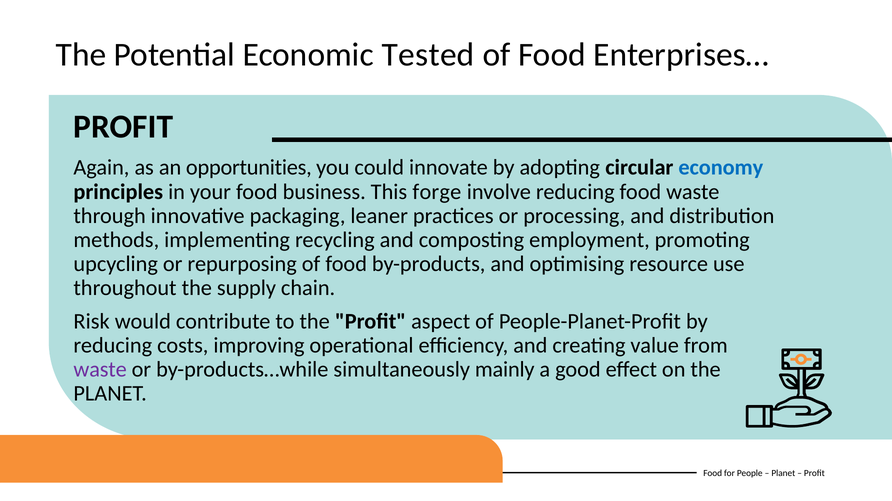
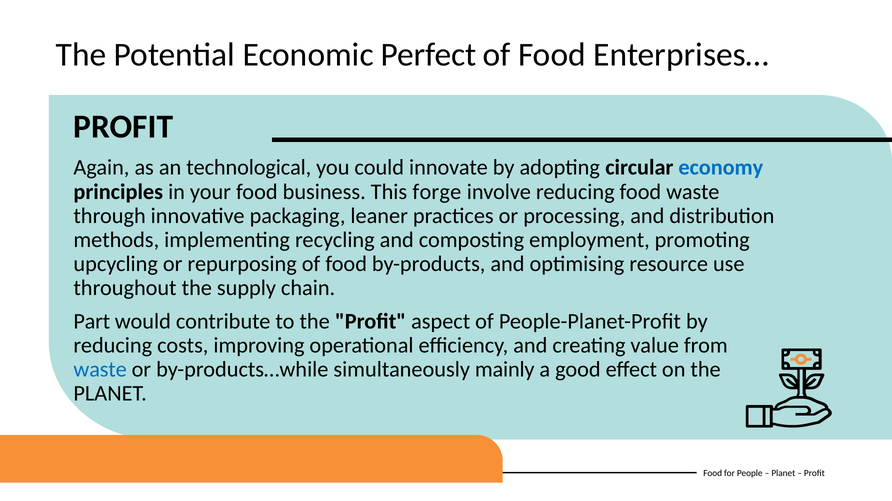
Tested: Tested -> Perfect
opportunities: opportunities -> technological
Risk: Risk -> Part
waste at (100, 370) colour: purple -> blue
